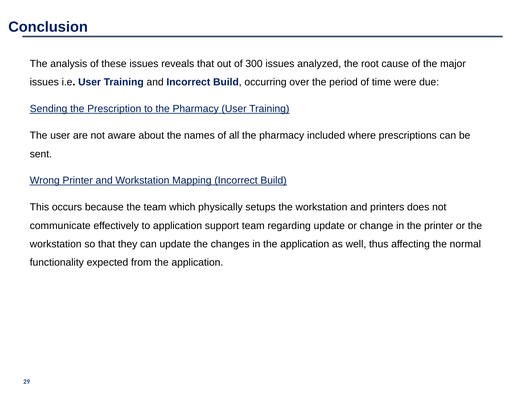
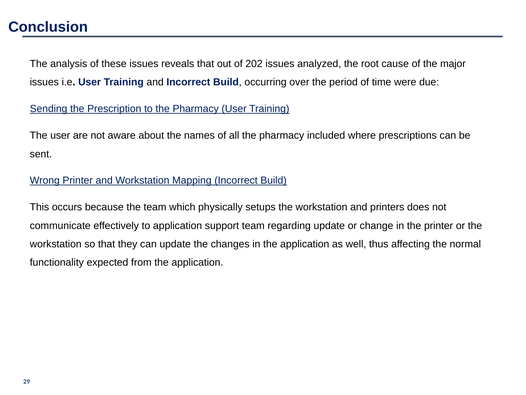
300: 300 -> 202
